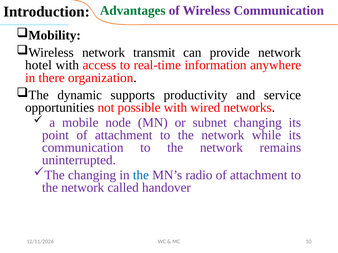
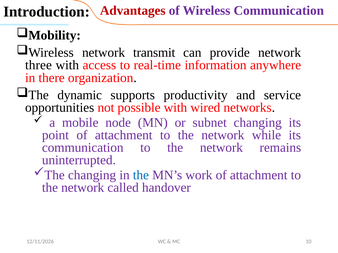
Advantages colour: green -> red
hotel: hotel -> three
radio: radio -> work
